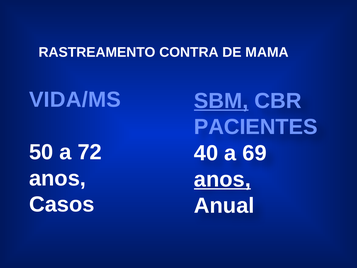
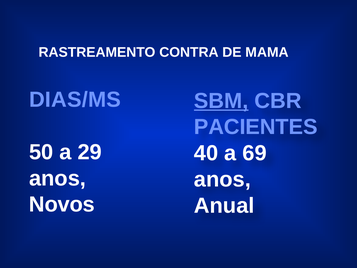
VIDA/MS: VIDA/MS -> DIAS/MS
72: 72 -> 29
anos at (222, 179) underline: present -> none
Casos: Casos -> Novos
